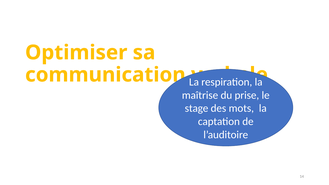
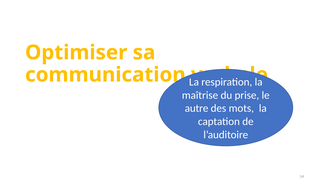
stage: stage -> autre
